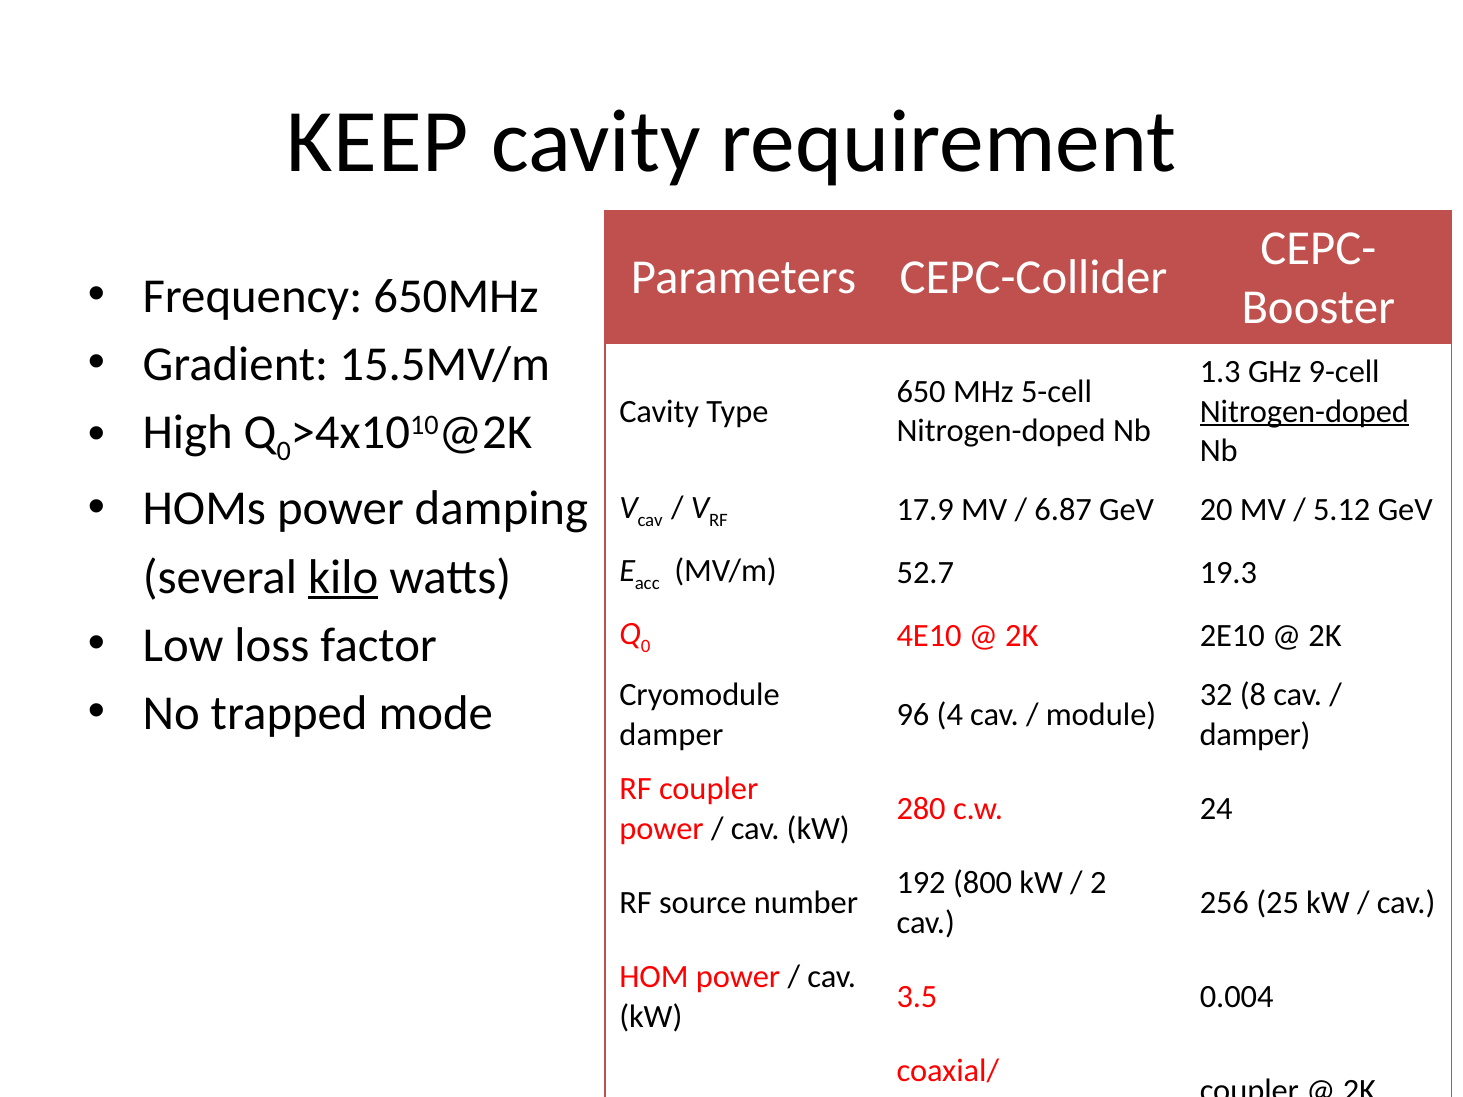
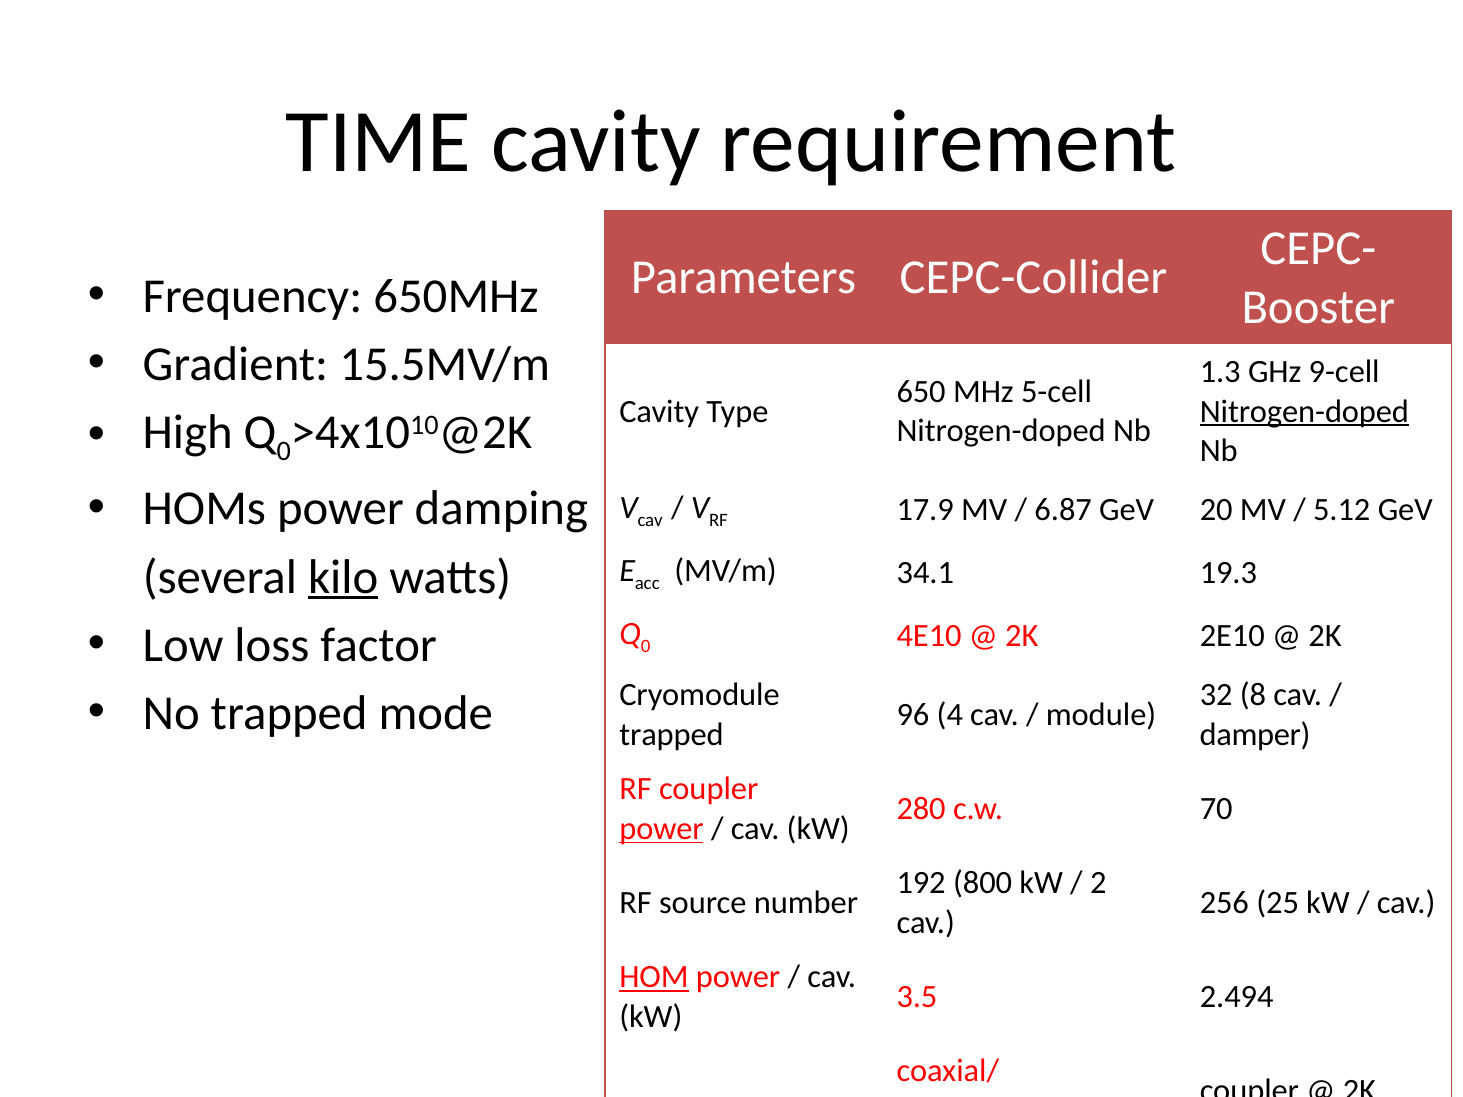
KEEP: KEEP -> TIME
52.7: 52.7 -> 34.1
damper at (671, 735): damper -> trapped
24: 24 -> 70
power at (661, 829) underline: none -> present
HOM at (654, 977) underline: none -> present
0.004: 0.004 -> 2.494
